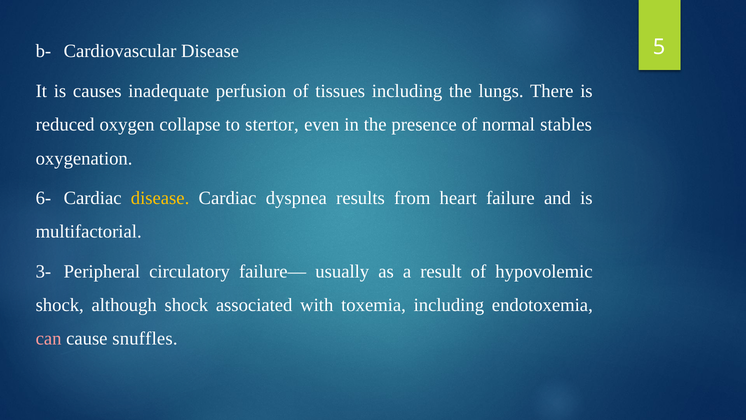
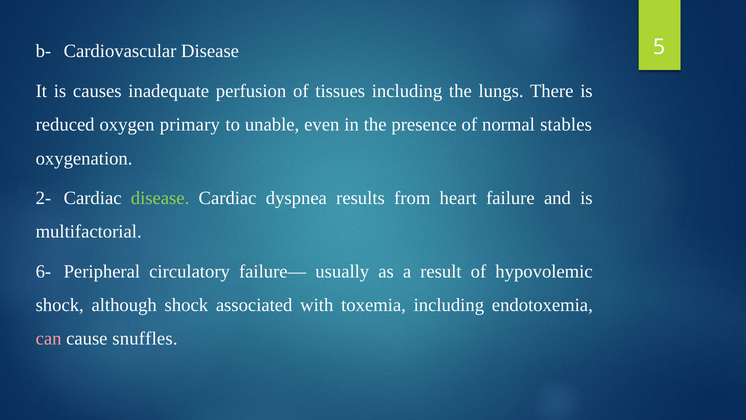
collapse: collapse -> primary
stertor: stertor -> unable
6-: 6- -> 2-
disease at (160, 198) colour: yellow -> light green
3-: 3- -> 6-
